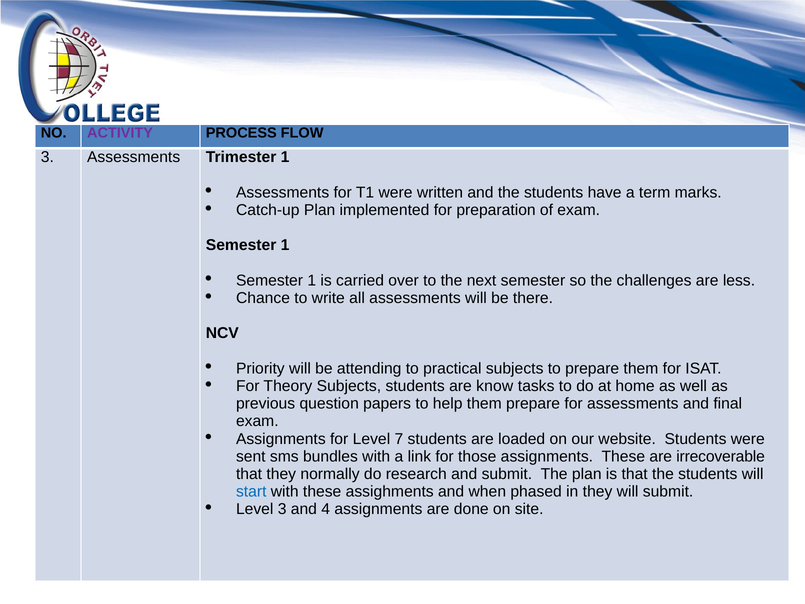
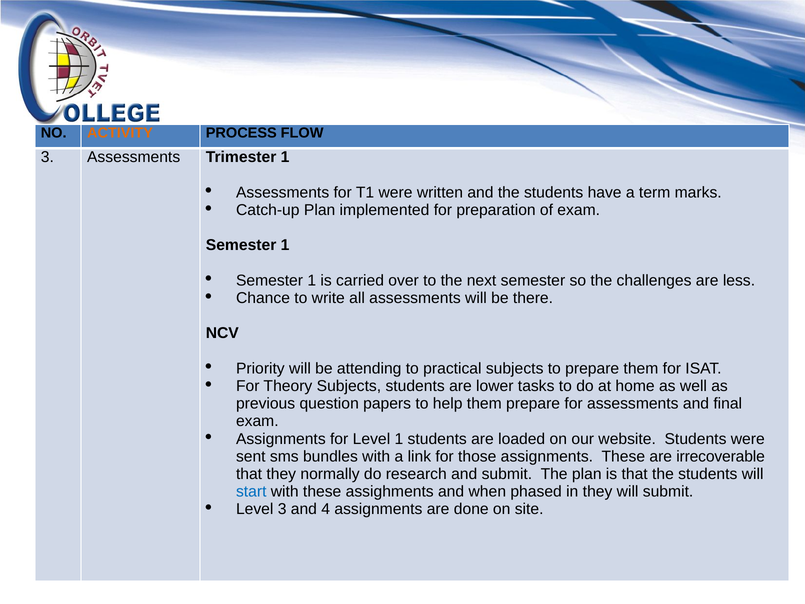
ACTIVITY colour: purple -> orange
know: know -> lower
Level 7: 7 -> 1
